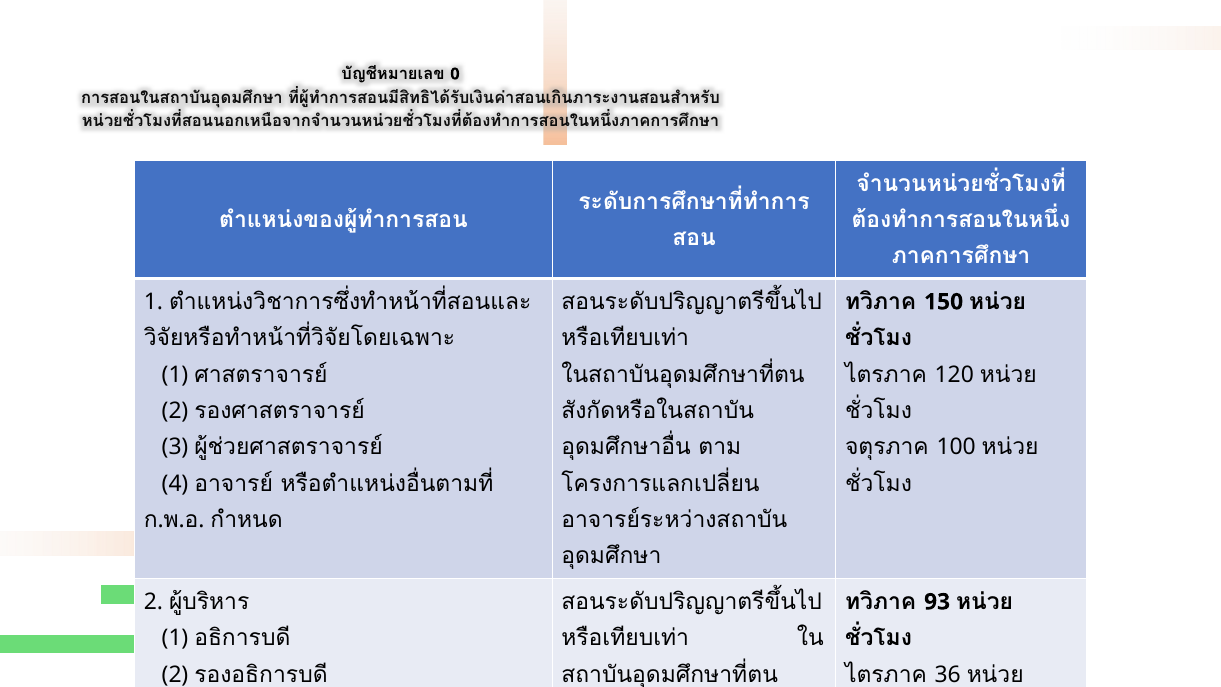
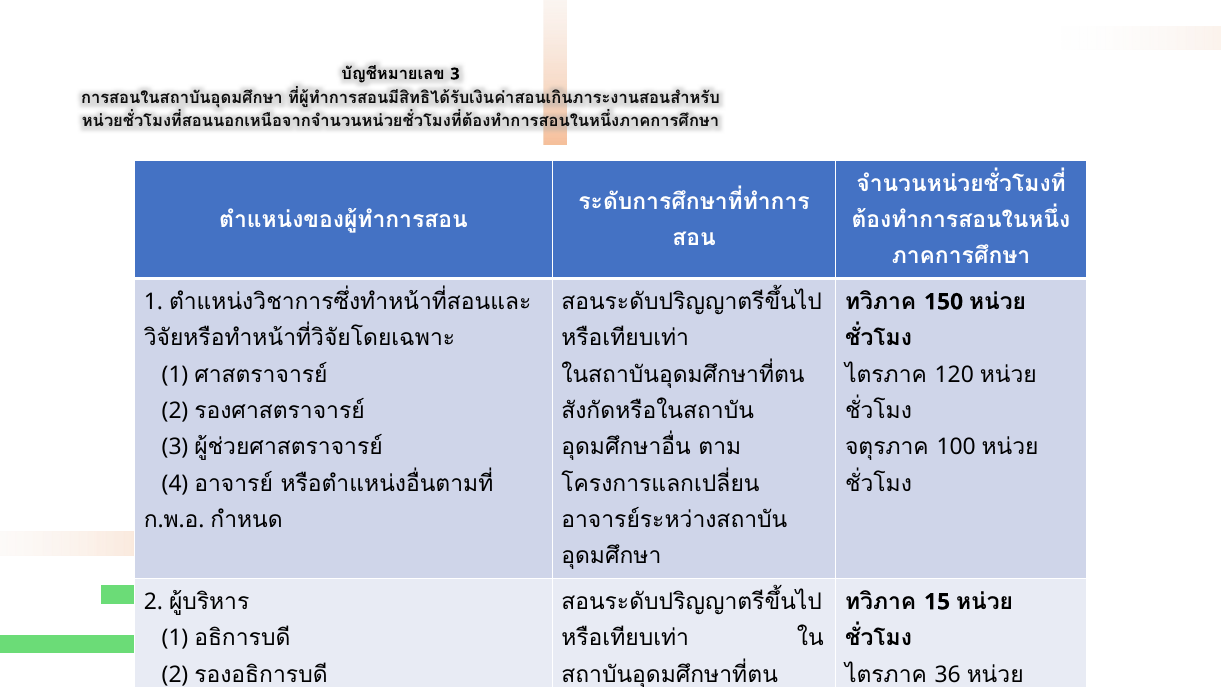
0 at (455, 74): 0 -> 3
93: 93 -> 15
